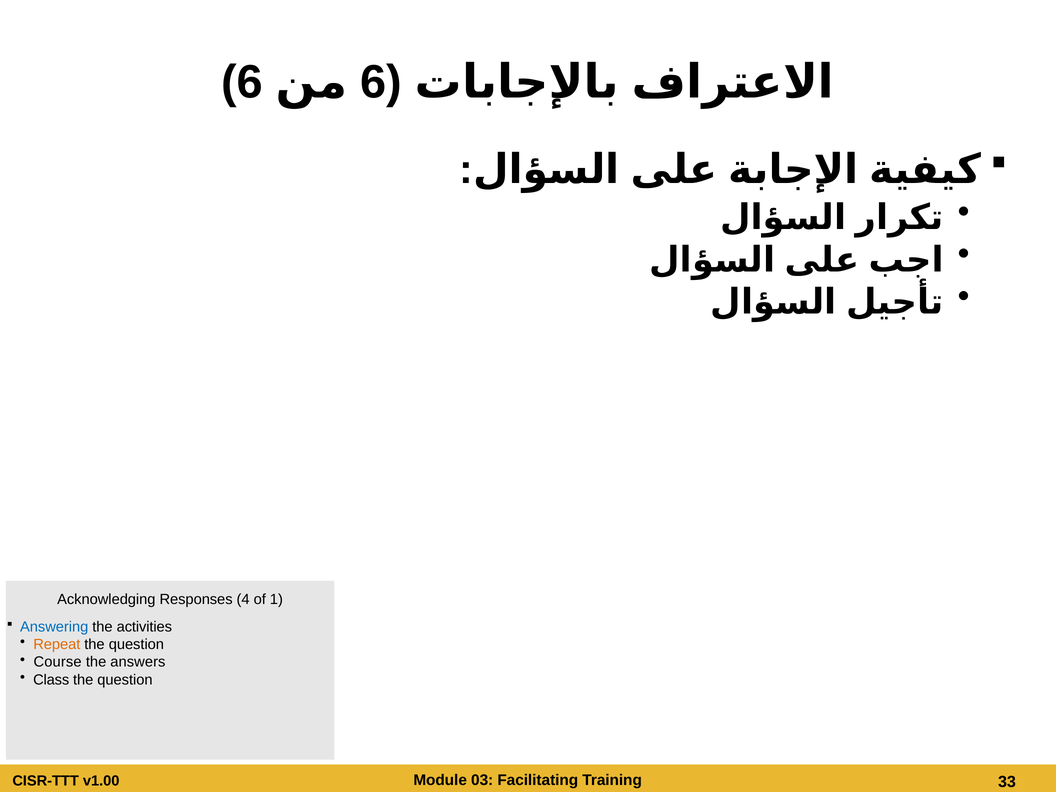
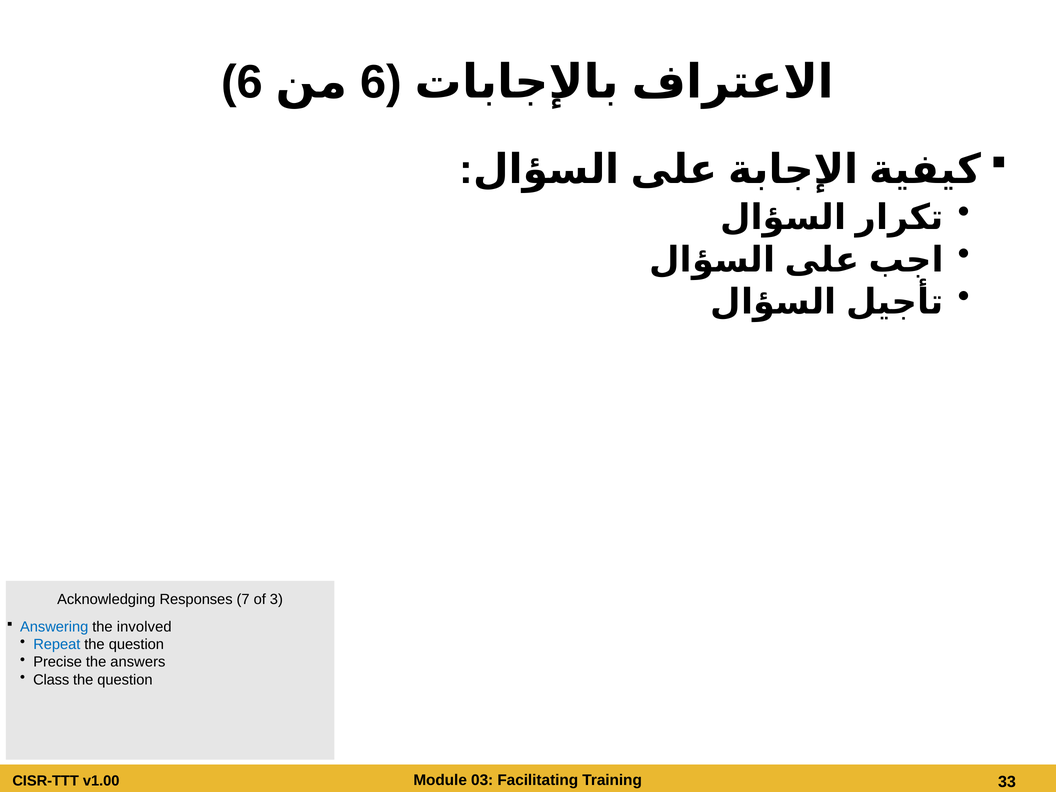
4: 4 -> 7
1: 1 -> 3
activities: activities -> involved
Repeat colour: orange -> blue
Course: Course -> Precise
